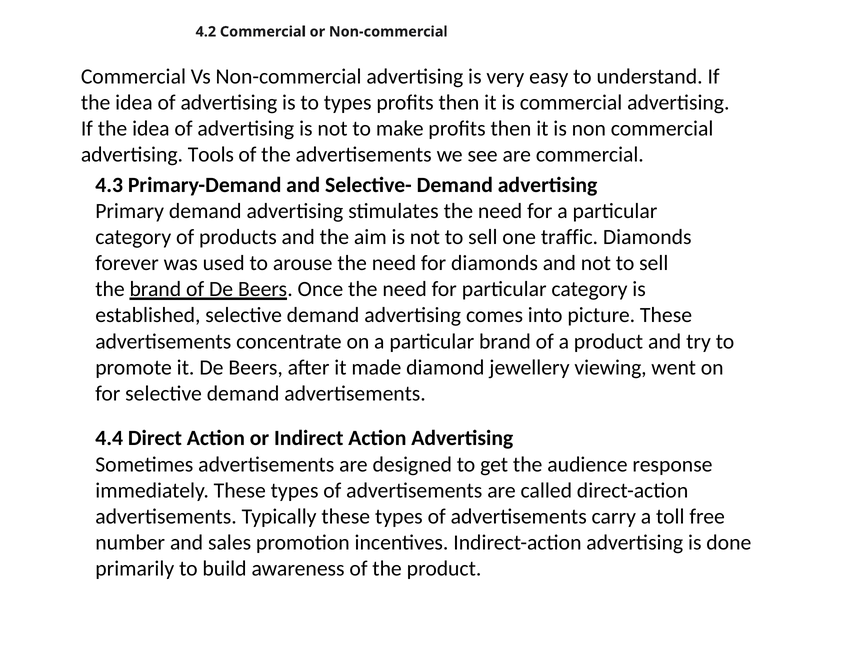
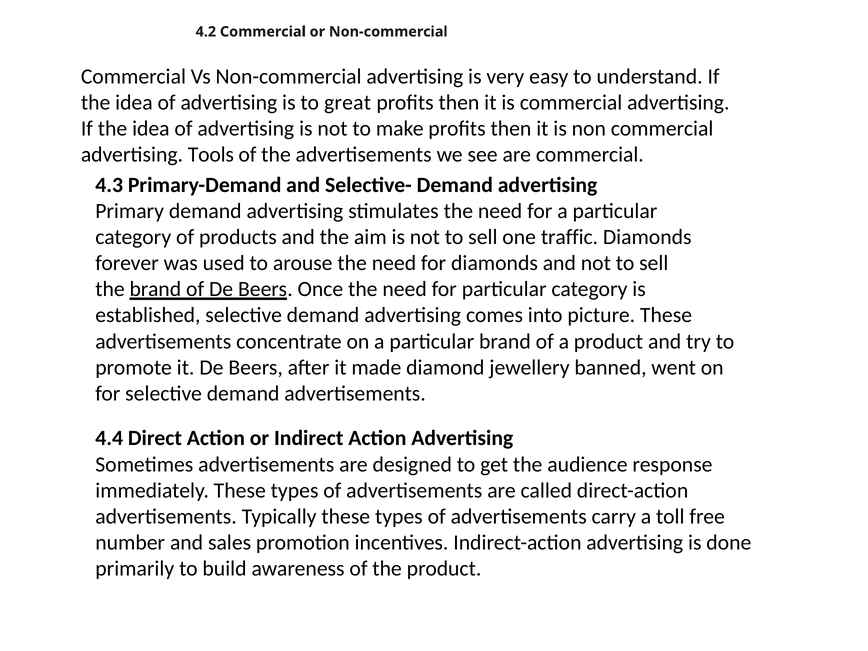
to types: types -> great
viewing: viewing -> banned
